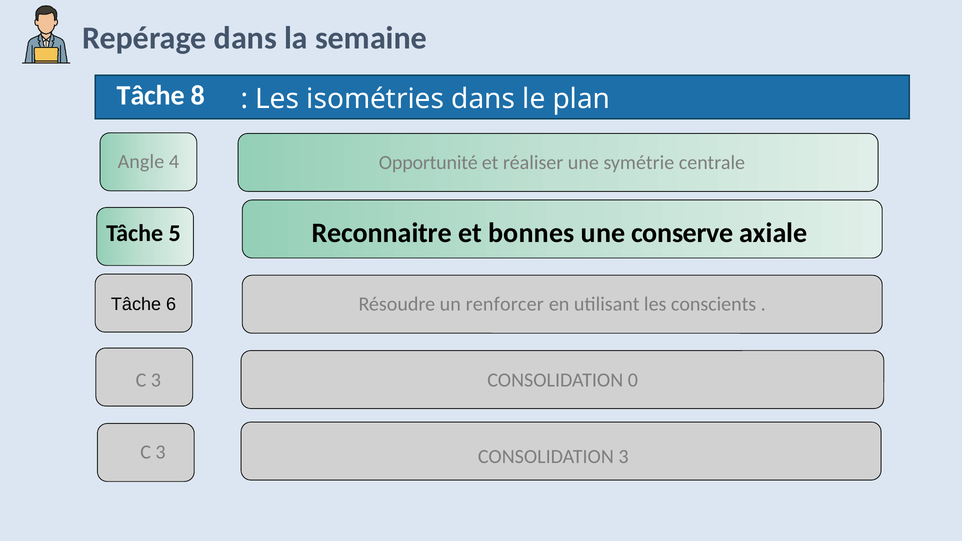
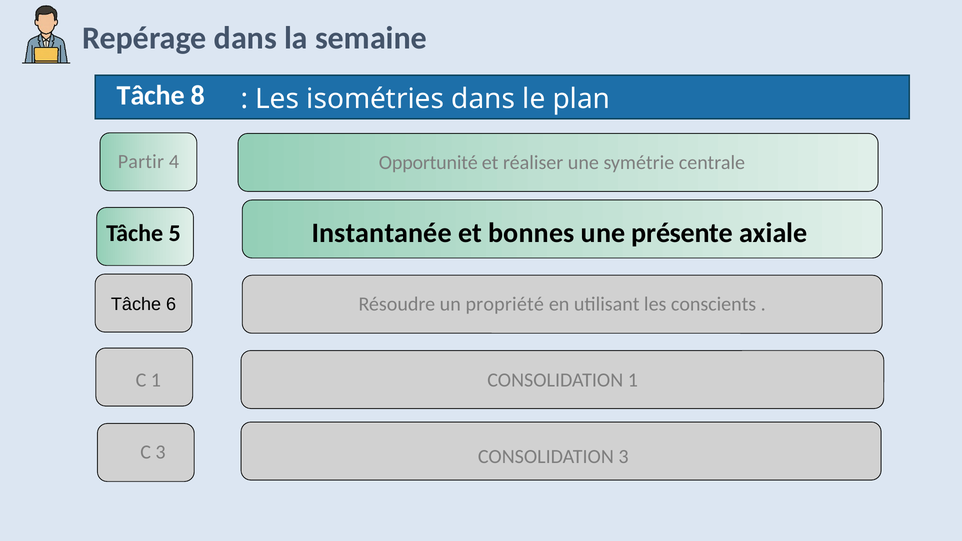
Angle: Angle -> Partir
Reconnaitre: Reconnaitre -> Instantanée
conserve: conserve -> présente
renforcer: renforcer -> propriété
3 at (156, 380): 3 -> 1
CONSOLIDATION 0: 0 -> 1
